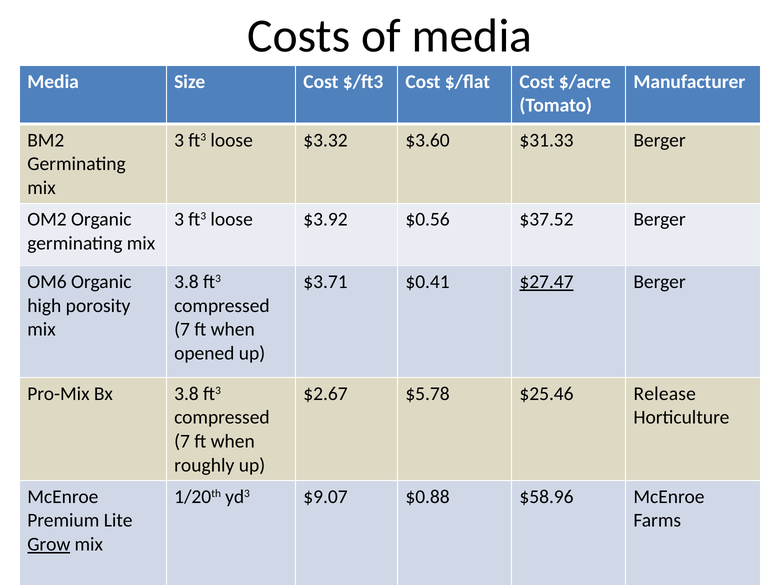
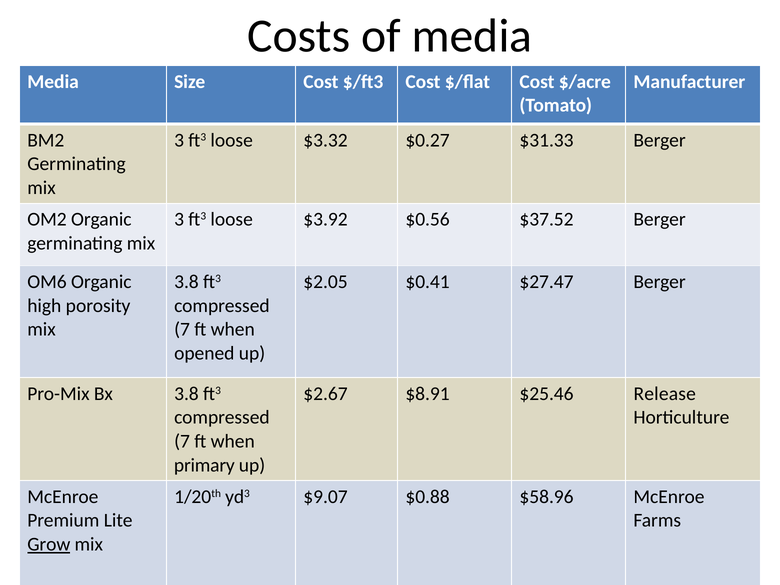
$3.60: $3.60 -> $0.27
$3.71: $3.71 -> $2.05
$27.47 underline: present -> none
$5.78: $5.78 -> $8.91
roughly: roughly -> primary
